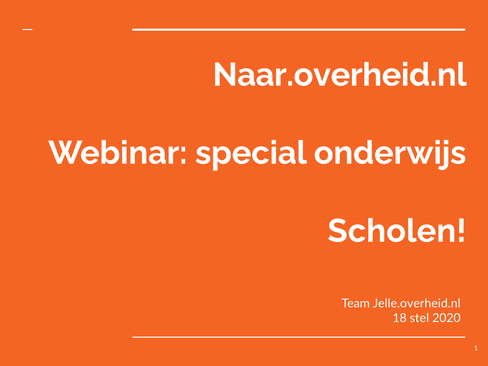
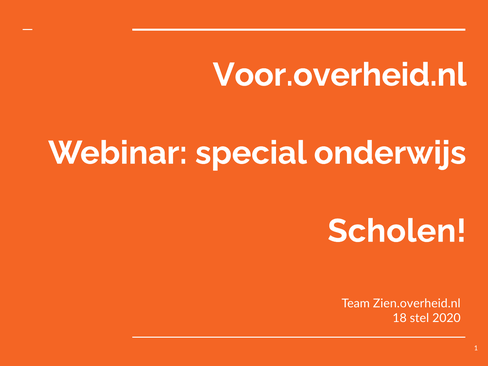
Naar.overheid.nl: Naar.overheid.nl -> Voor.overheid.nl
Jelle.overheid.nl: Jelle.overheid.nl -> Zien.overheid.nl
